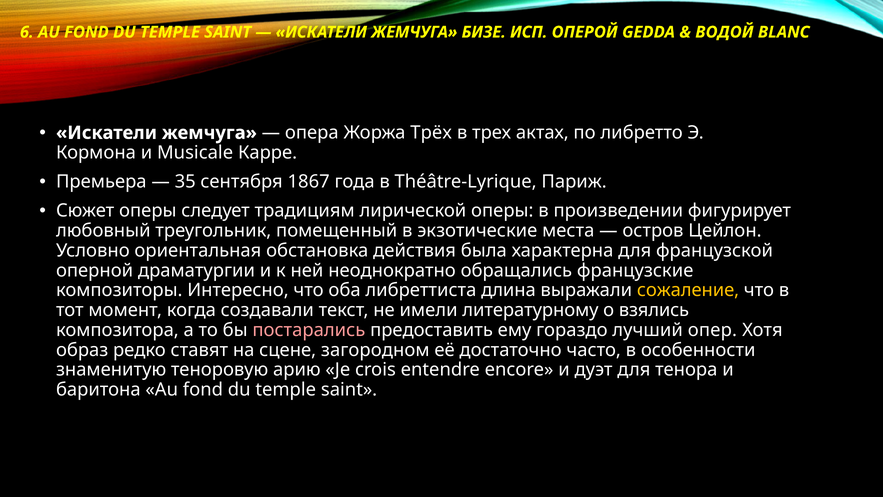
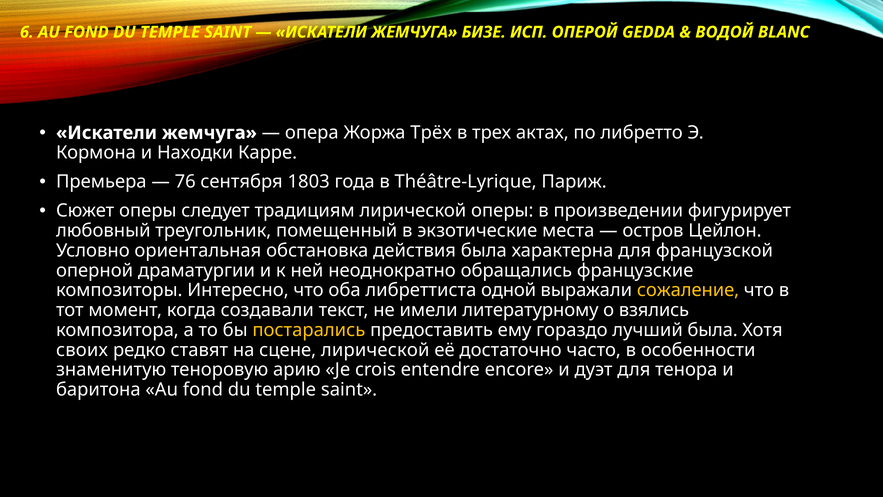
Musicale: Musicale -> Находки
35: 35 -> 76
1867: 1867 -> 1803
длина: длина -> одной
постарались colour: pink -> yellow
лучший опер: опер -> была
образ: образ -> своих
сцене загородном: загородном -> лирической
